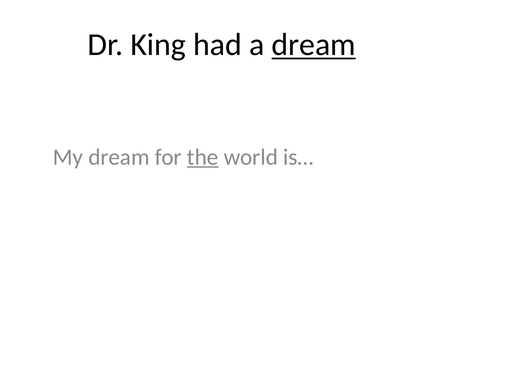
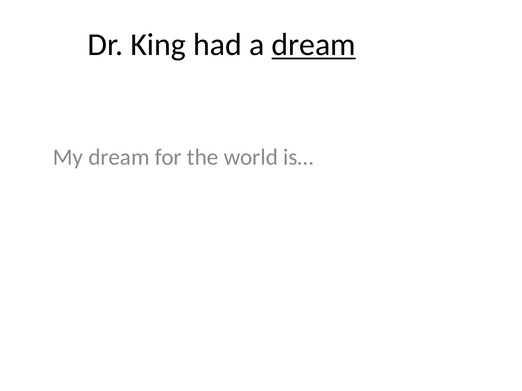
the underline: present -> none
